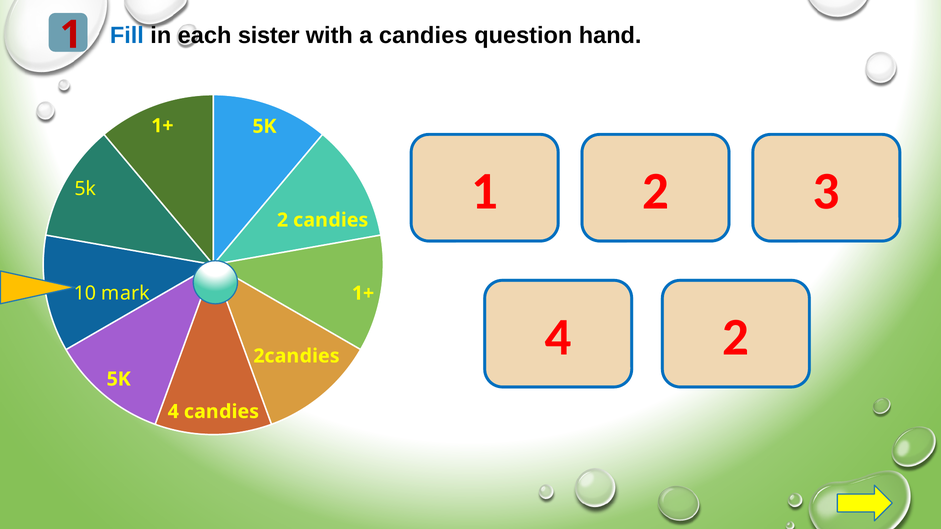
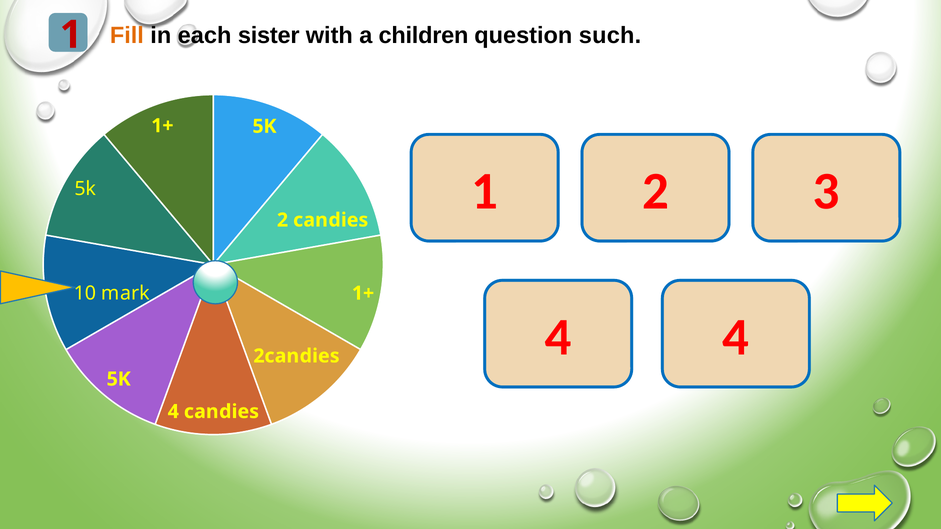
Fill colour: blue -> orange
a candies: candies -> children
hand: hand -> such
4 2: 2 -> 4
